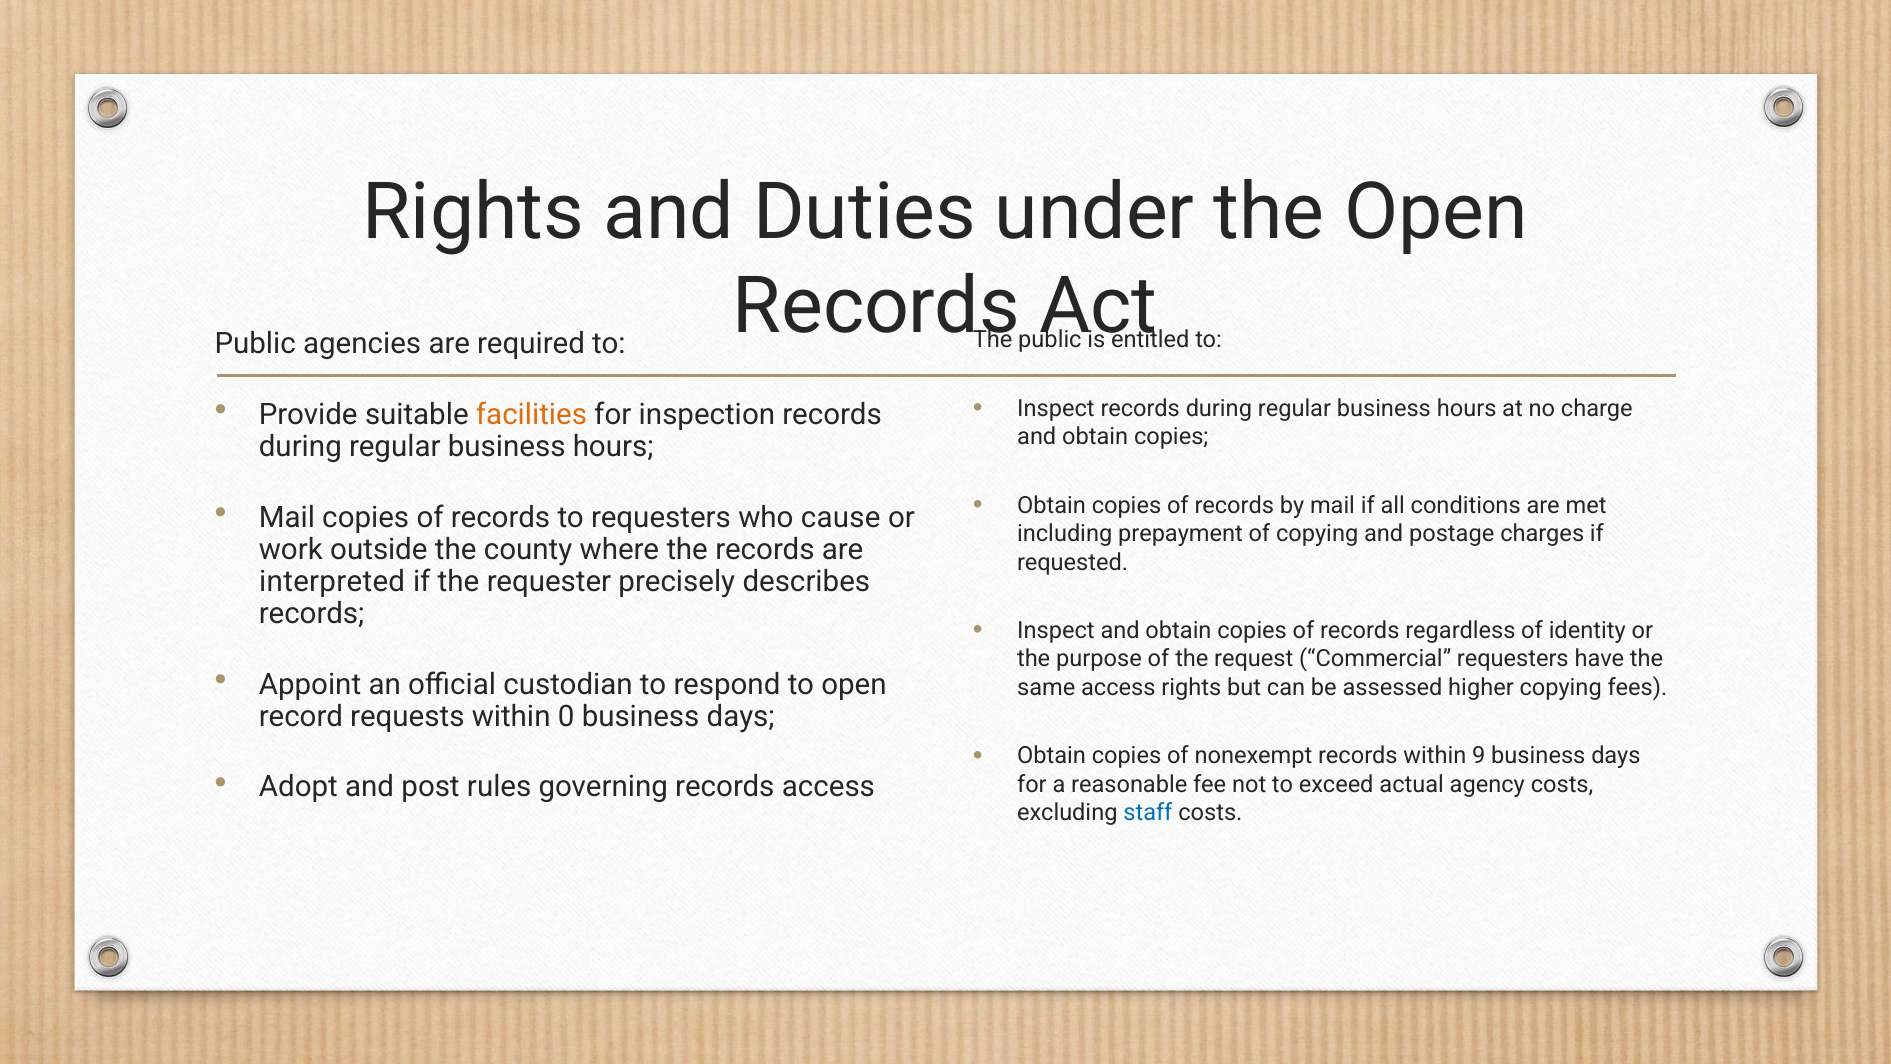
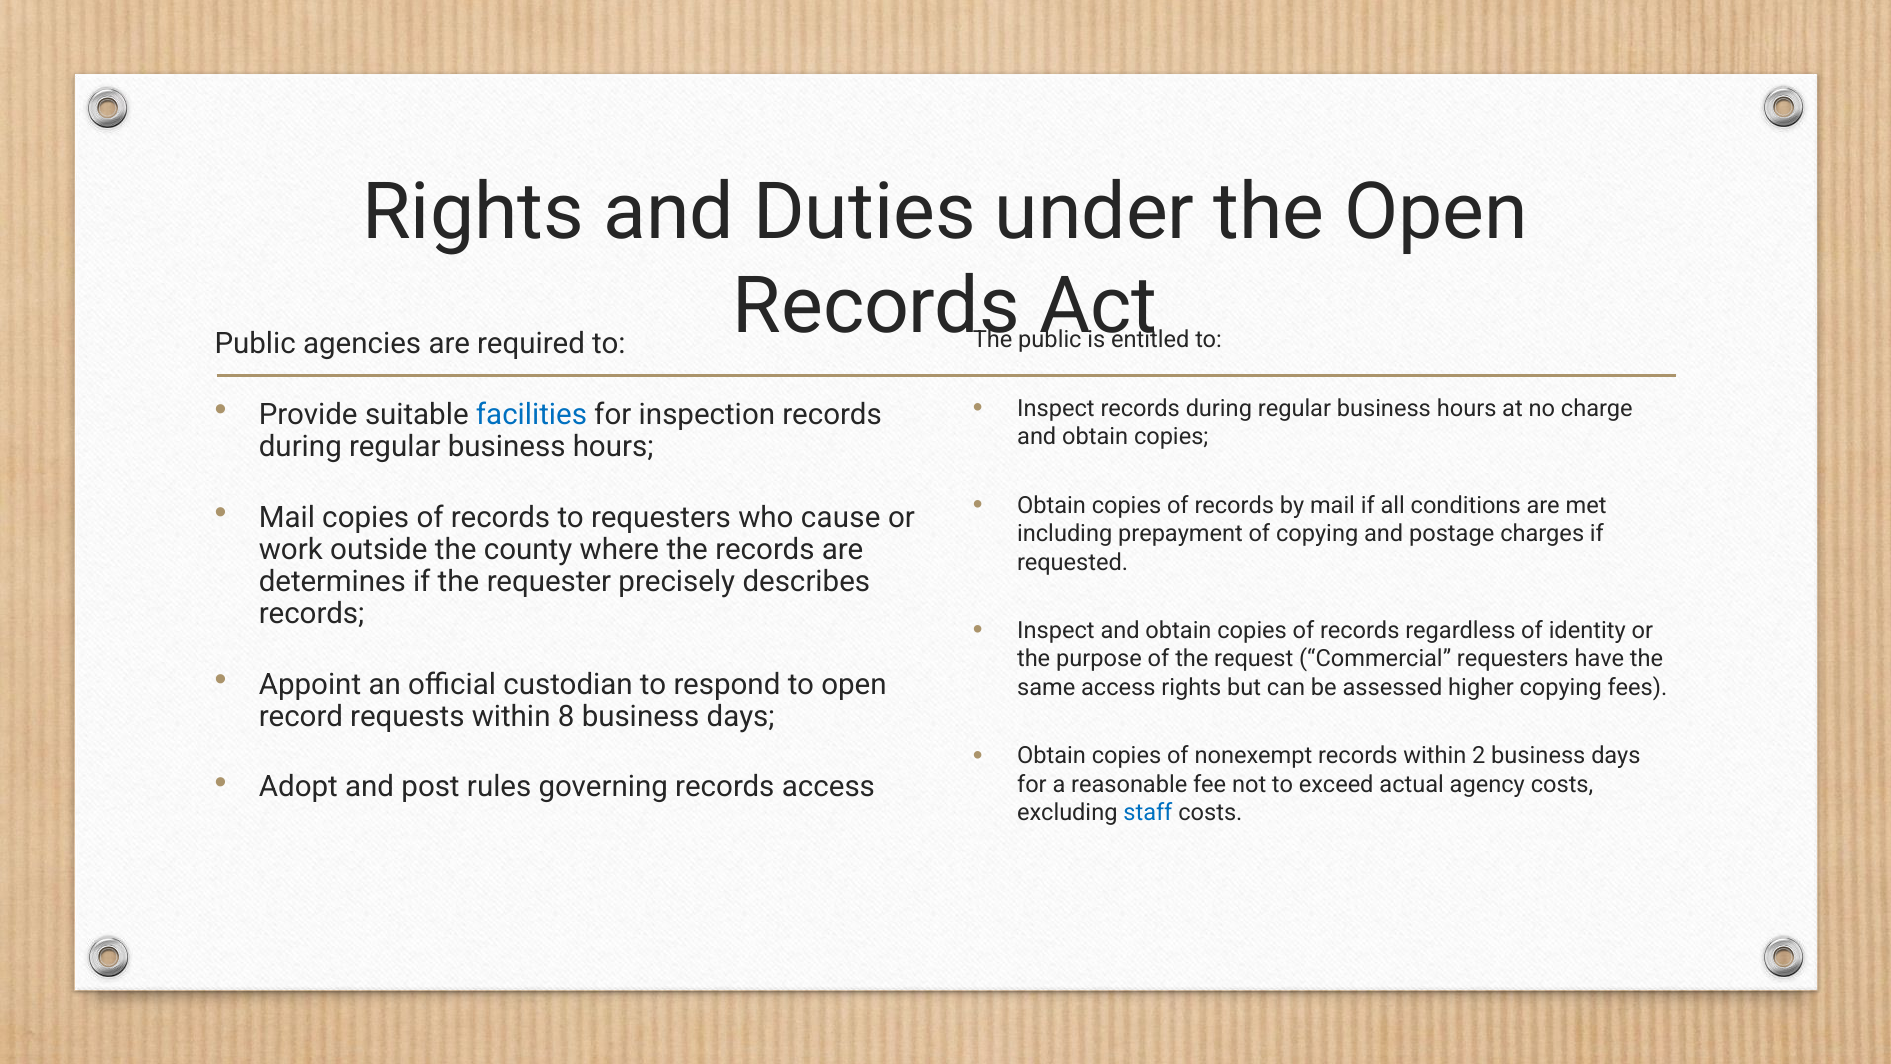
facilities colour: orange -> blue
interpreted: interpreted -> determines
0: 0 -> 8
9: 9 -> 2
